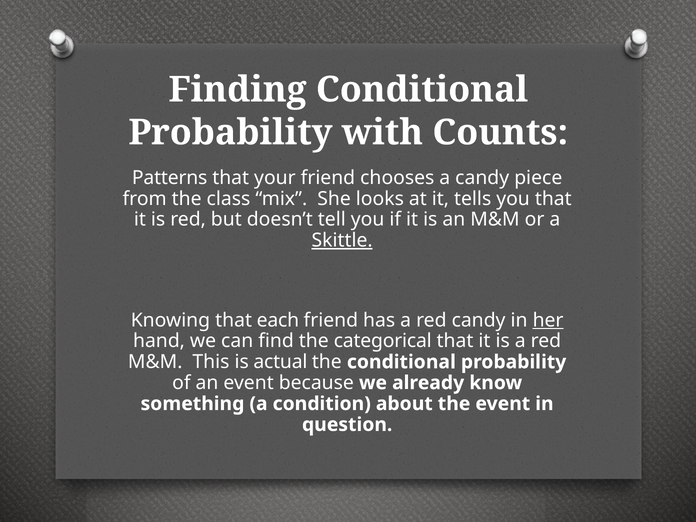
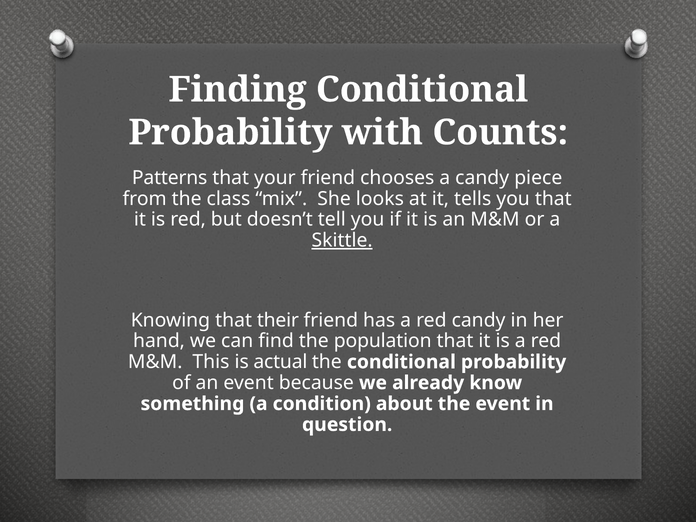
each: each -> their
her underline: present -> none
categorical: categorical -> population
